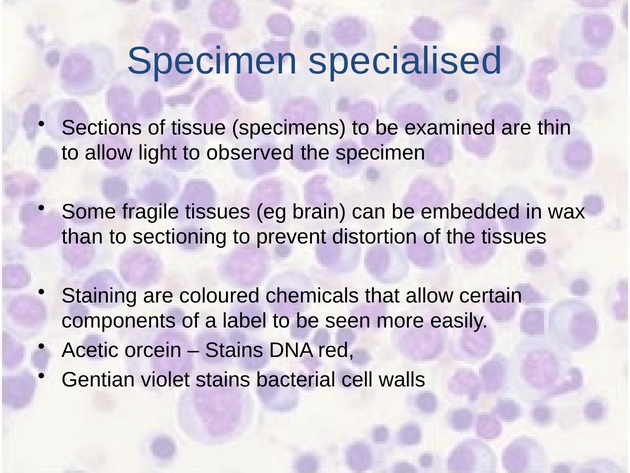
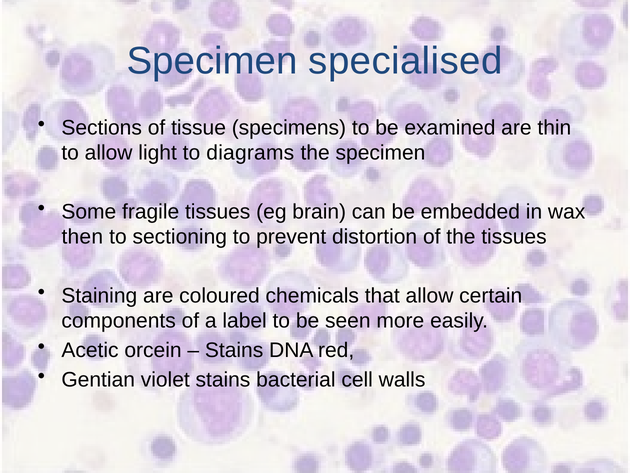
observed: observed -> diagrams
than: than -> then
